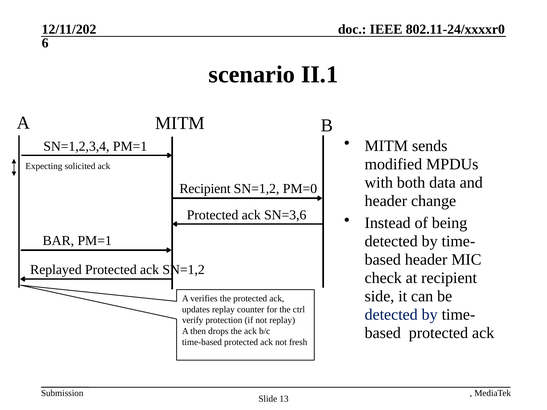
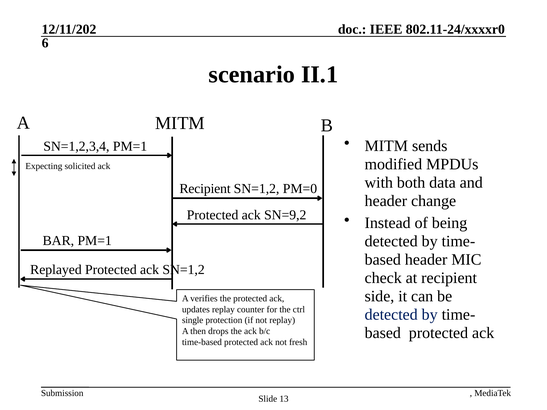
SN=3,6: SN=3,6 -> SN=9,2
verify: verify -> single
